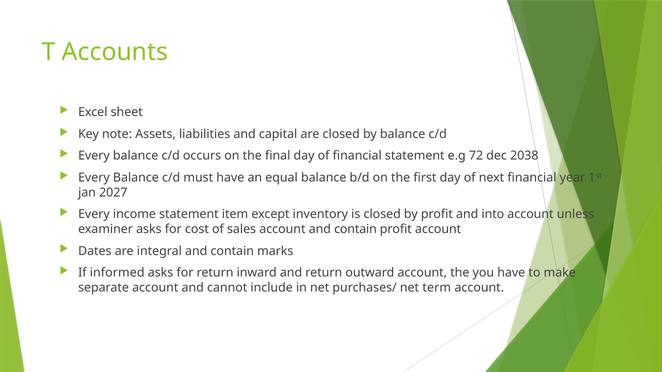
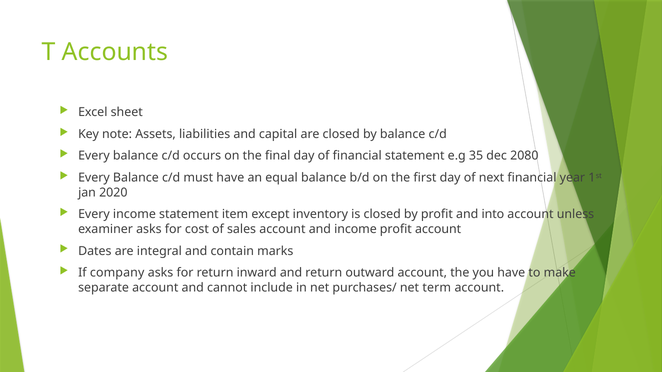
72: 72 -> 35
2038: 2038 -> 2080
2027: 2027 -> 2020
account and contain: contain -> income
informed: informed -> company
